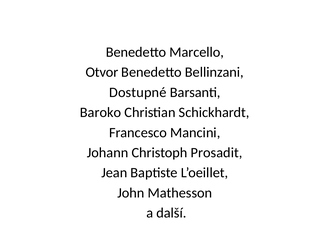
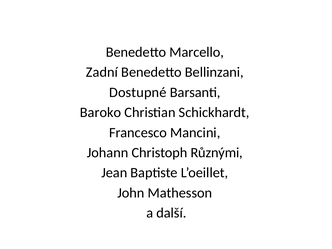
Otvor: Otvor -> Zadní
Prosadit: Prosadit -> Různými
